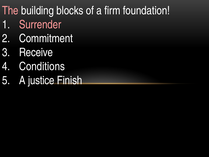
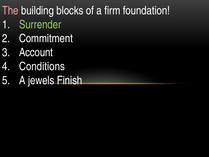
Surrender colour: pink -> light green
Receive: Receive -> Account
justice: justice -> jewels
